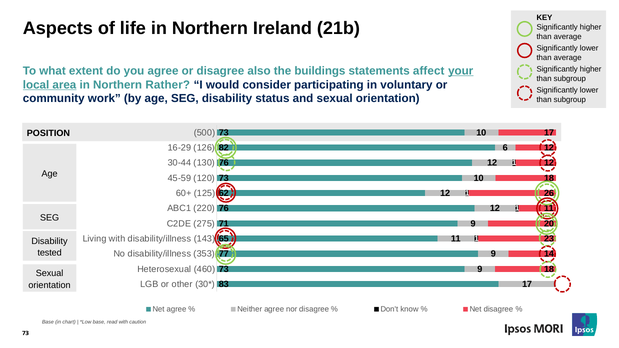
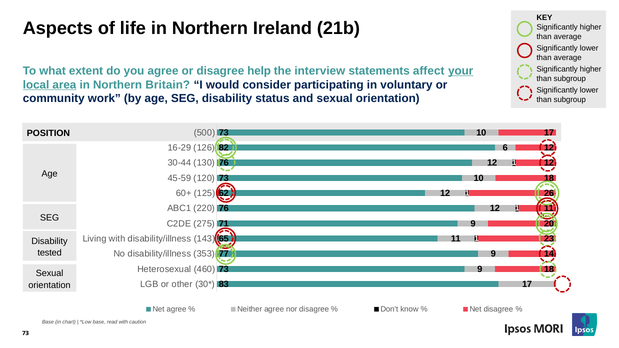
also: also -> help
buildings: buildings -> interview
Rather: Rather -> Britain
